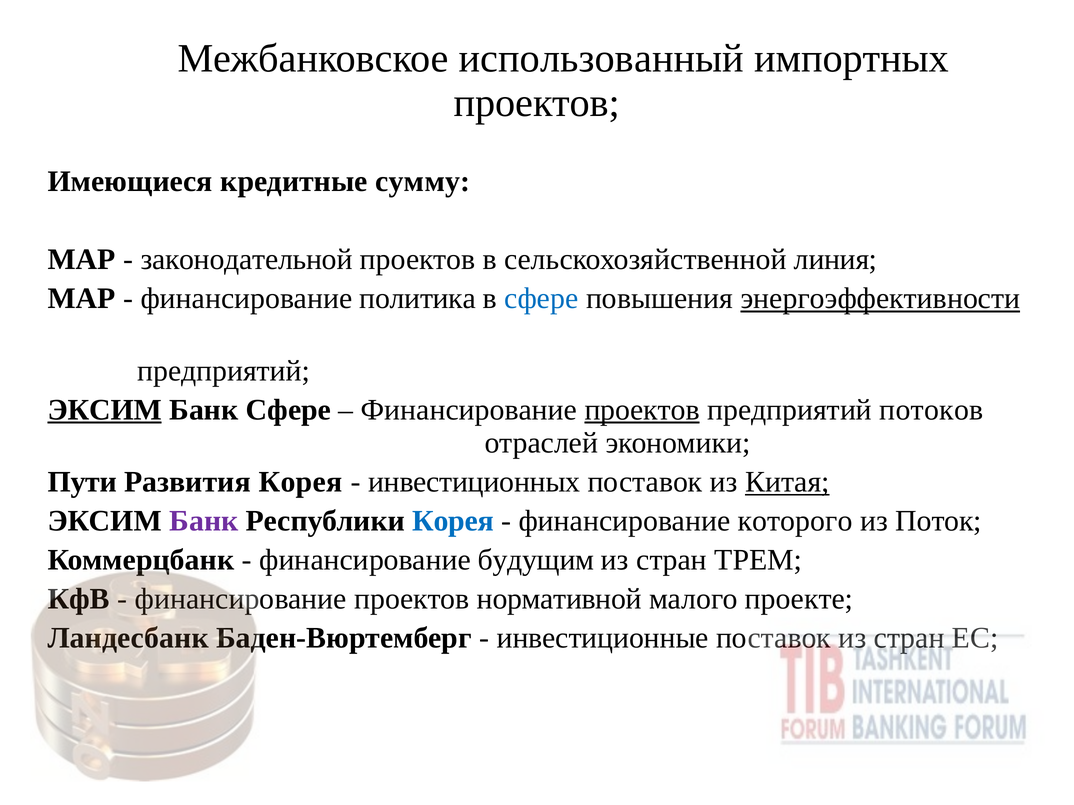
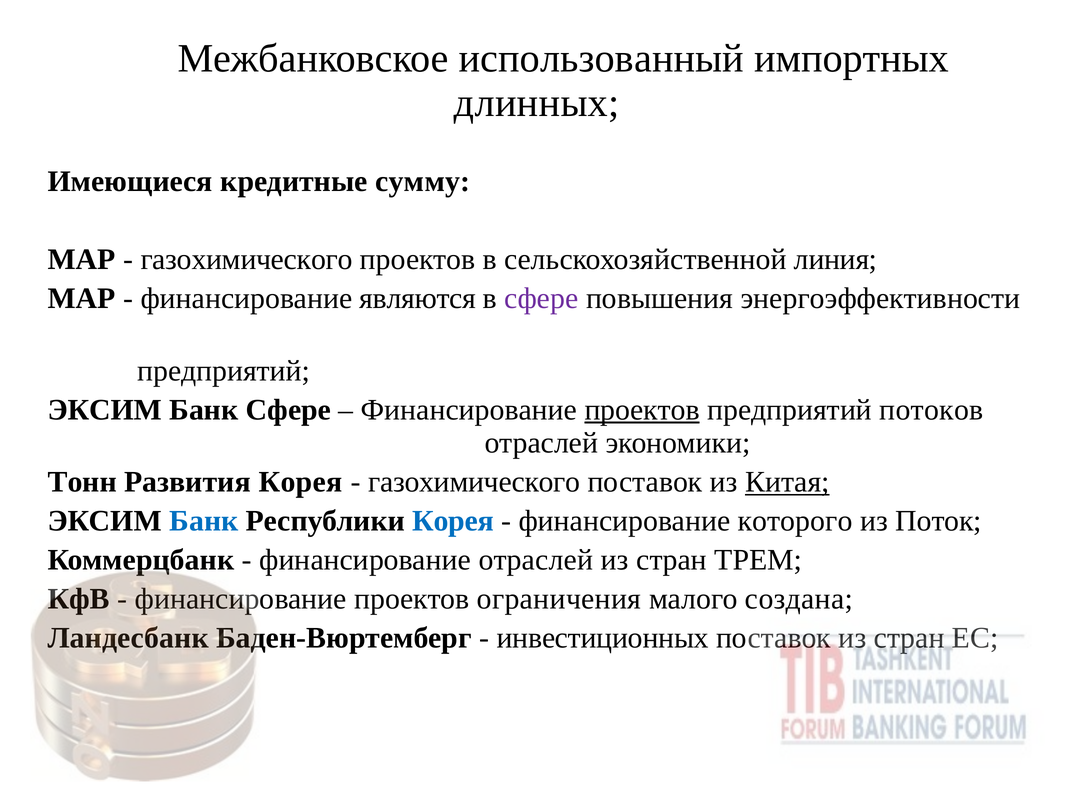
проектов at (537, 103): проектов -> длинных
законодательной at (247, 260): законодательной -> газохимического
политика: политика -> являются
сфере at (541, 299) colour: blue -> purple
энергоэффективности underline: present -> none
ЭКСИМ at (105, 410) underline: present -> none
Пути: Пути -> Тонн
инвестиционных at (474, 482): инвестиционных -> газохимического
Банк at (204, 521) colour: purple -> blue
финансирование будущим: будущим -> отраслей
нормативной: нормативной -> ограничения
проекте: проекте -> создана
инвестиционные: инвестиционные -> инвестиционных
